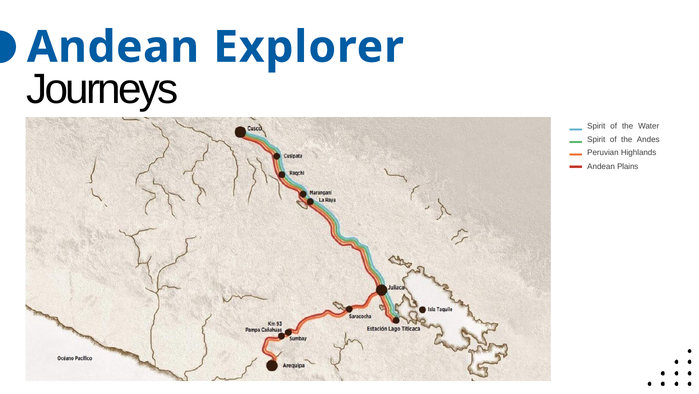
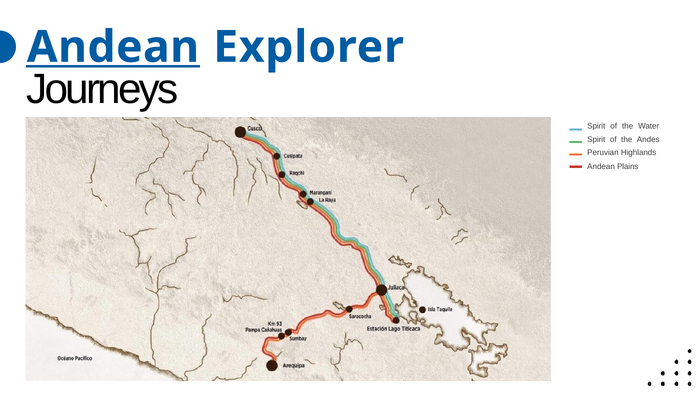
Andean at (113, 47) underline: none -> present
